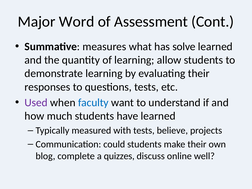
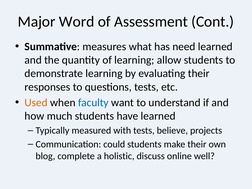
solve: solve -> need
Used colour: purple -> orange
quizzes: quizzes -> holistic
